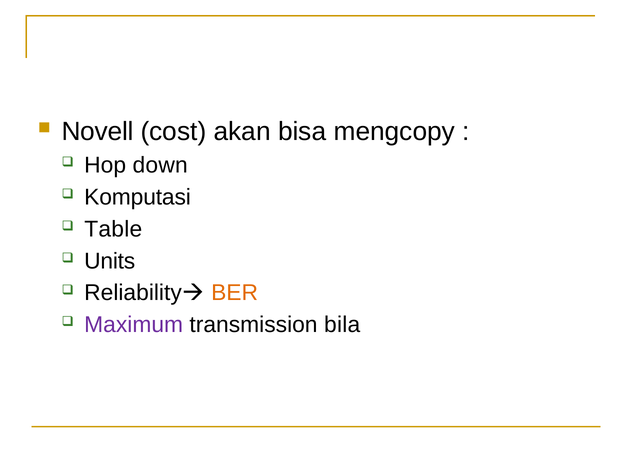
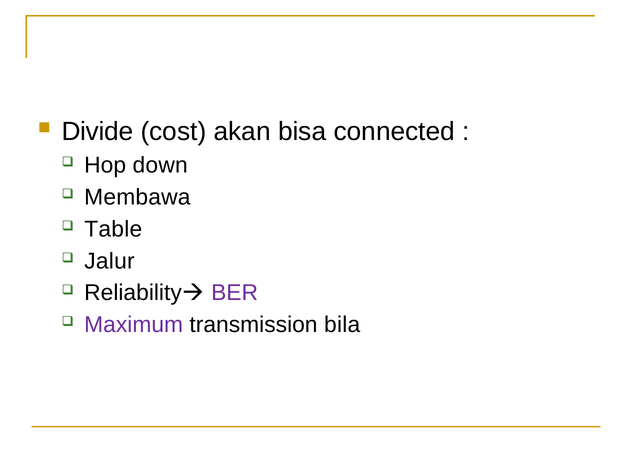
Novell: Novell -> Divide
mengcopy: mengcopy -> connected
Komputasi: Komputasi -> Membawa
Units: Units -> Jalur
BER colour: orange -> purple
